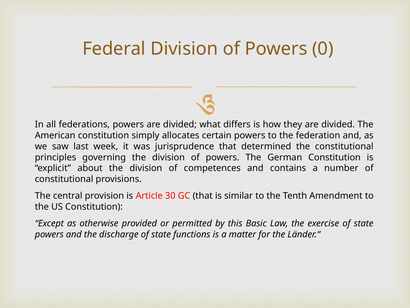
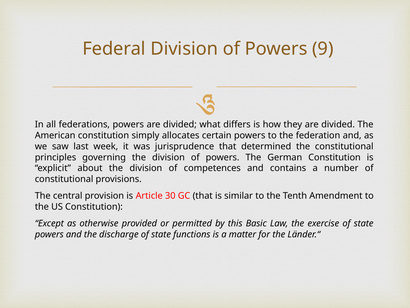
0: 0 -> 9
